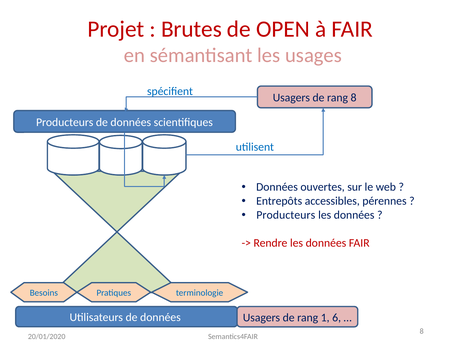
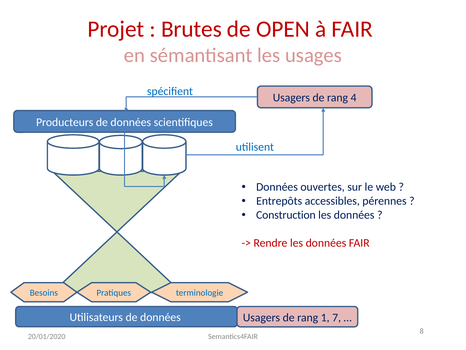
rang 8: 8 -> 4
Producteurs at (286, 215): Producteurs -> Construction
6: 6 -> 7
